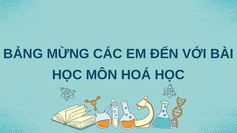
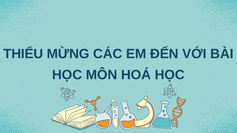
BẢNG: BẢNG -> THIẾU
